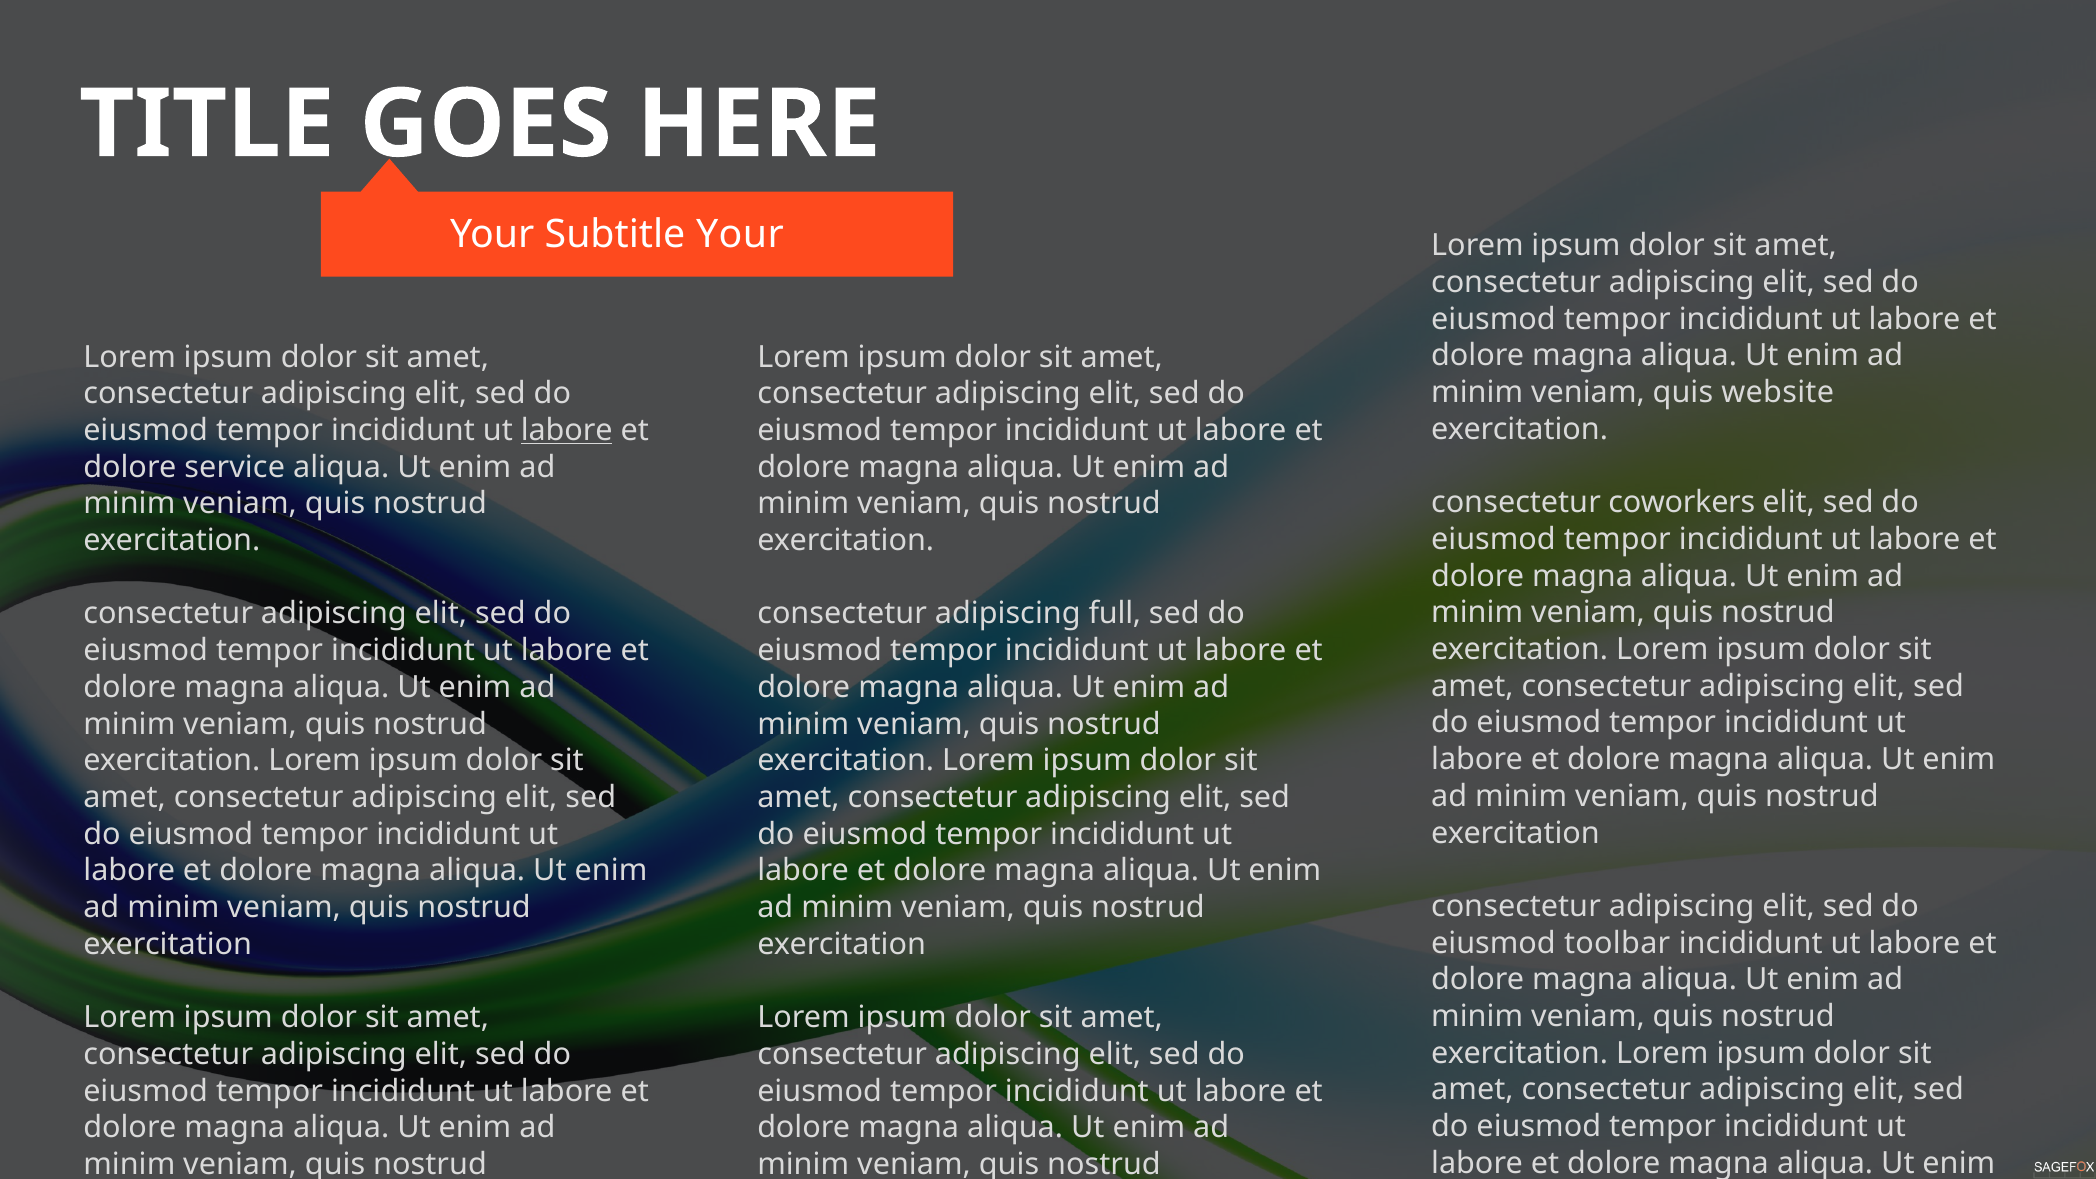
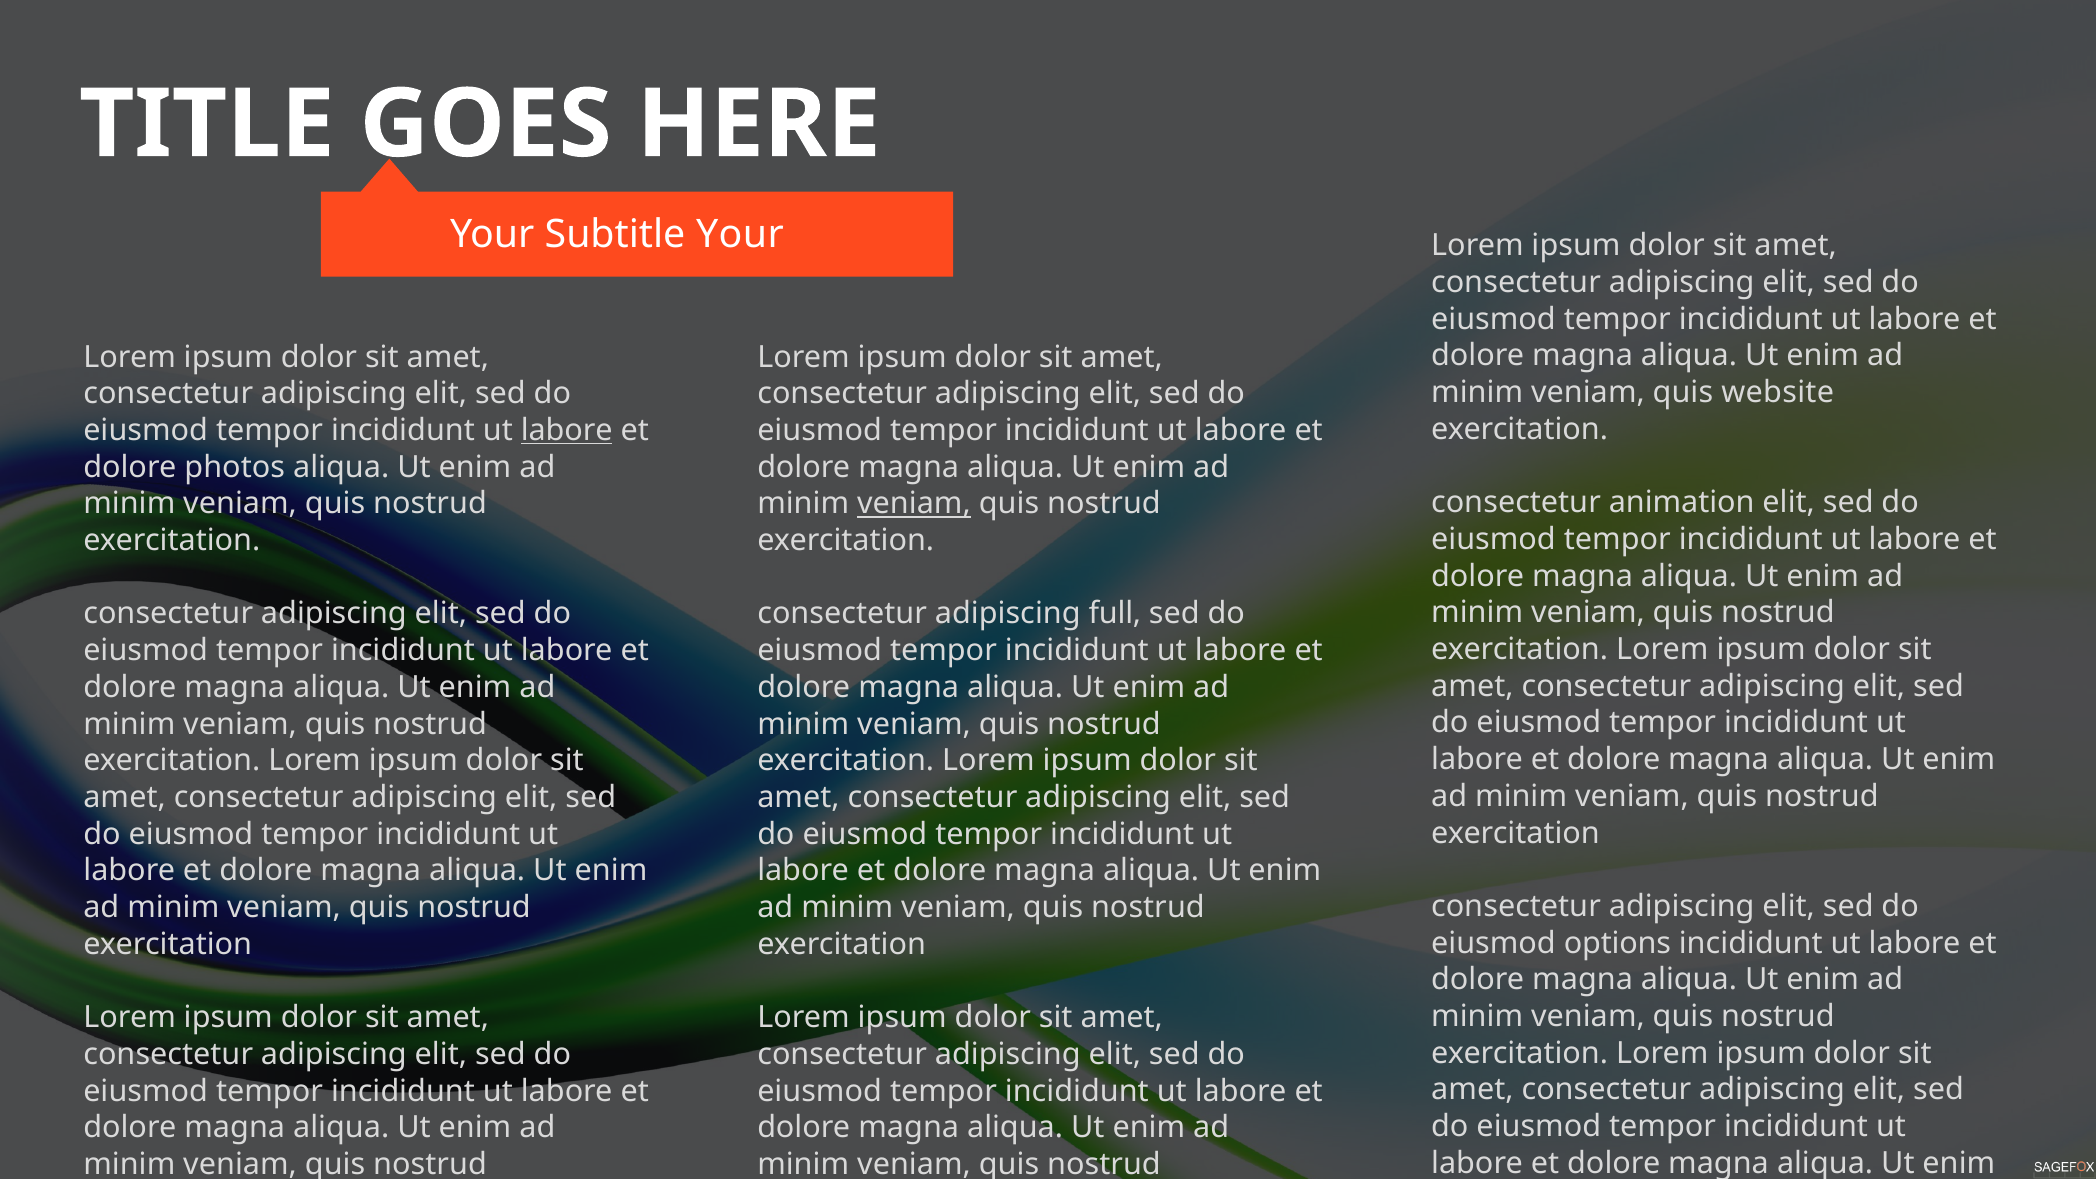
service: service -> photos
coworkers: coworkers -> animation
veniam at (914, 504) underline: none -> present
toolbar: toolbar -> options
